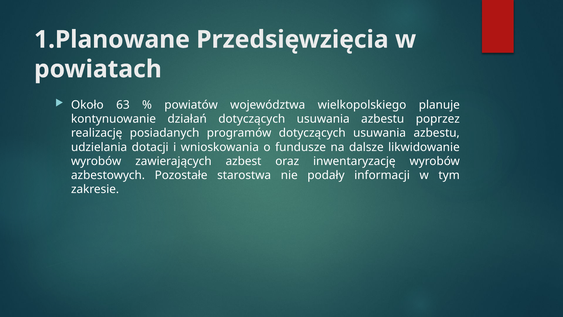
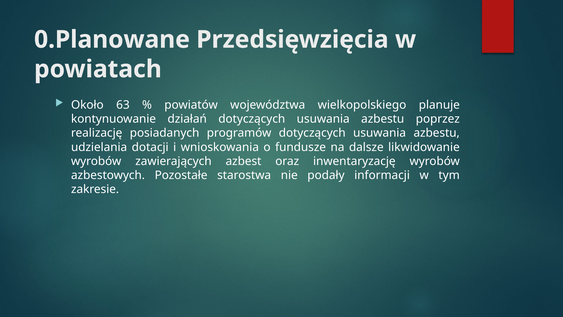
1.Planowane: 1.Planowane -> 0.Planowane
